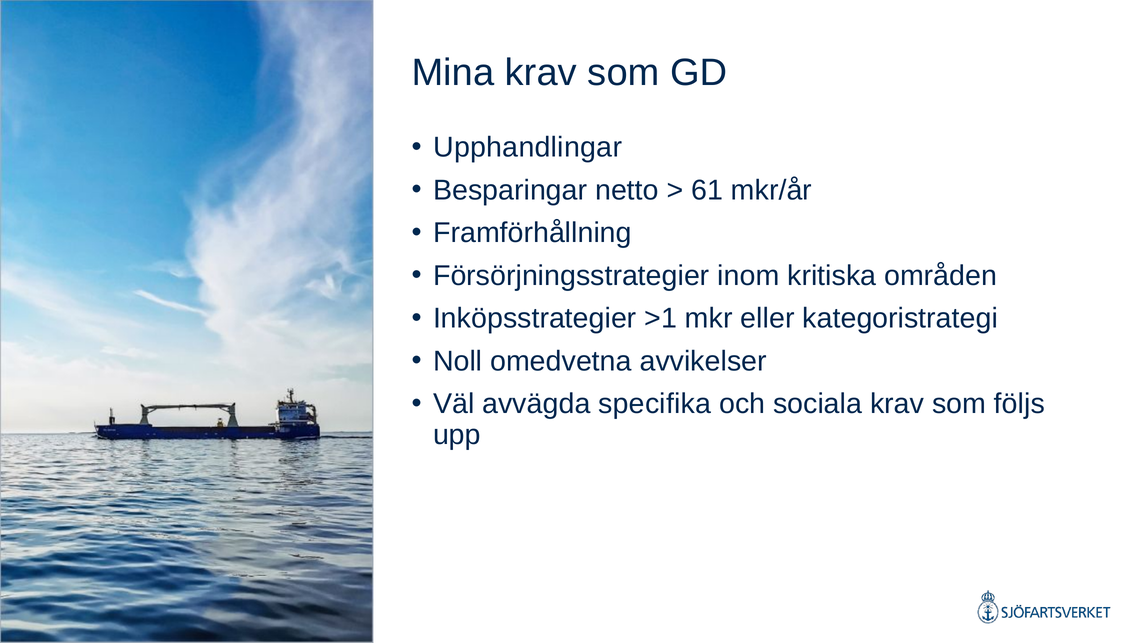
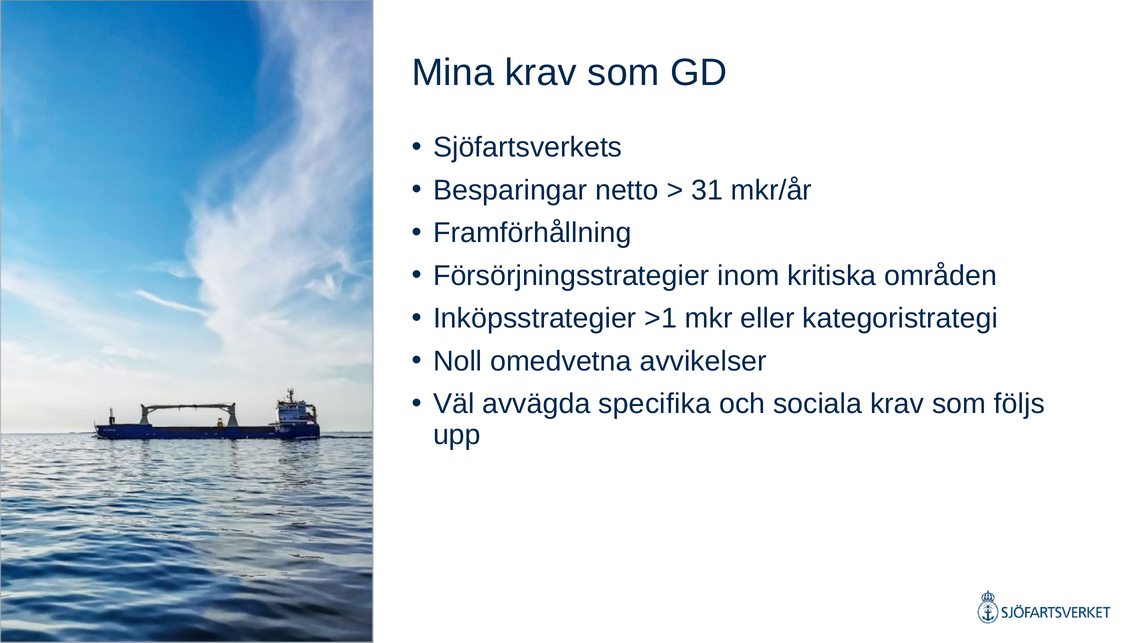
Upphandlingar: Upphandlingar -> Sjöfartsverkets
61: 61 -> 31
